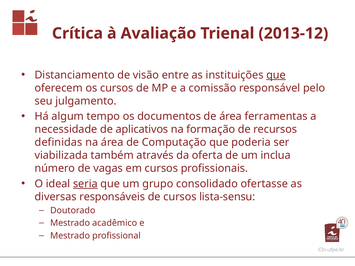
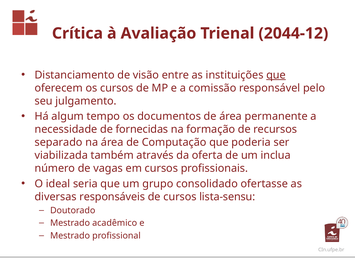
2013-12: 2013-12 -> 2044-12
ferramentas: ferramentas -> permanente
aplicativos: aplicativos -> fornecidas
definidas: definidas -> separado
seria underline: present -> none
